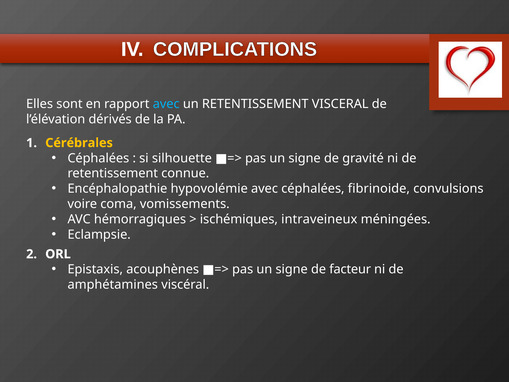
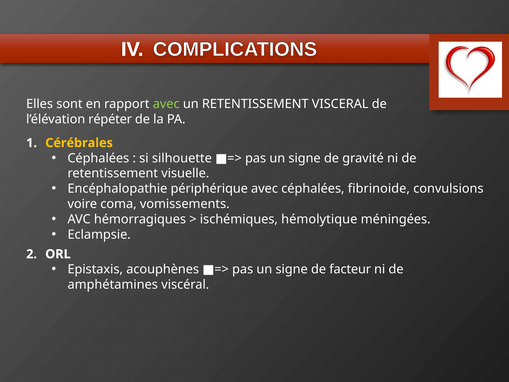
avec at (166, 104) colour: light blue -> light green
dérivés: dérivés -> répéter
connue: connue -> visuelle
hypovolémie: hypovolémie -> périphérique
intraveineux: intraveineux -> hémolytique
